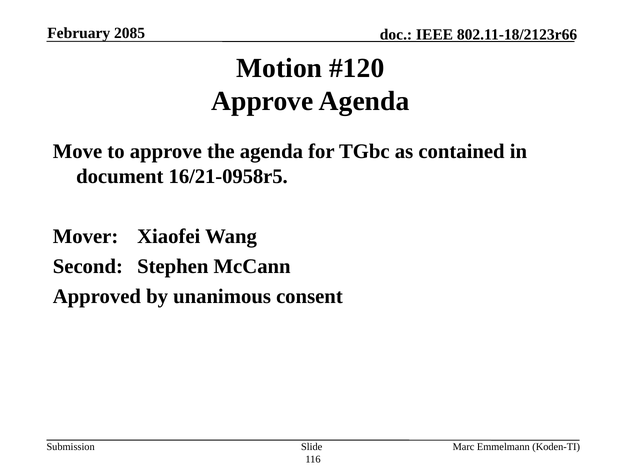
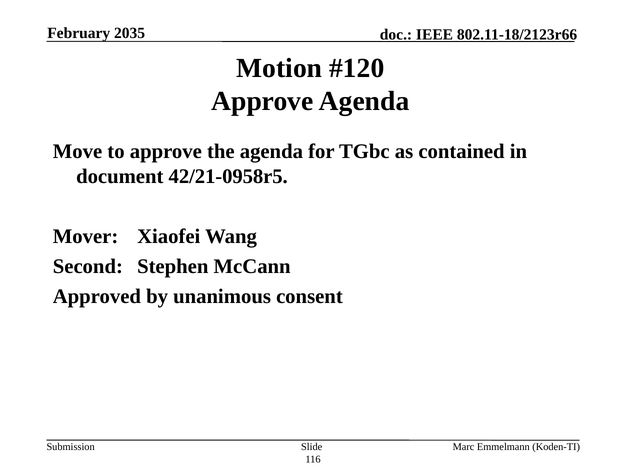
2085: 2085 -> 2035
16/21-0958r5: 16/21-0958r5 -> 42/21-0958r5
